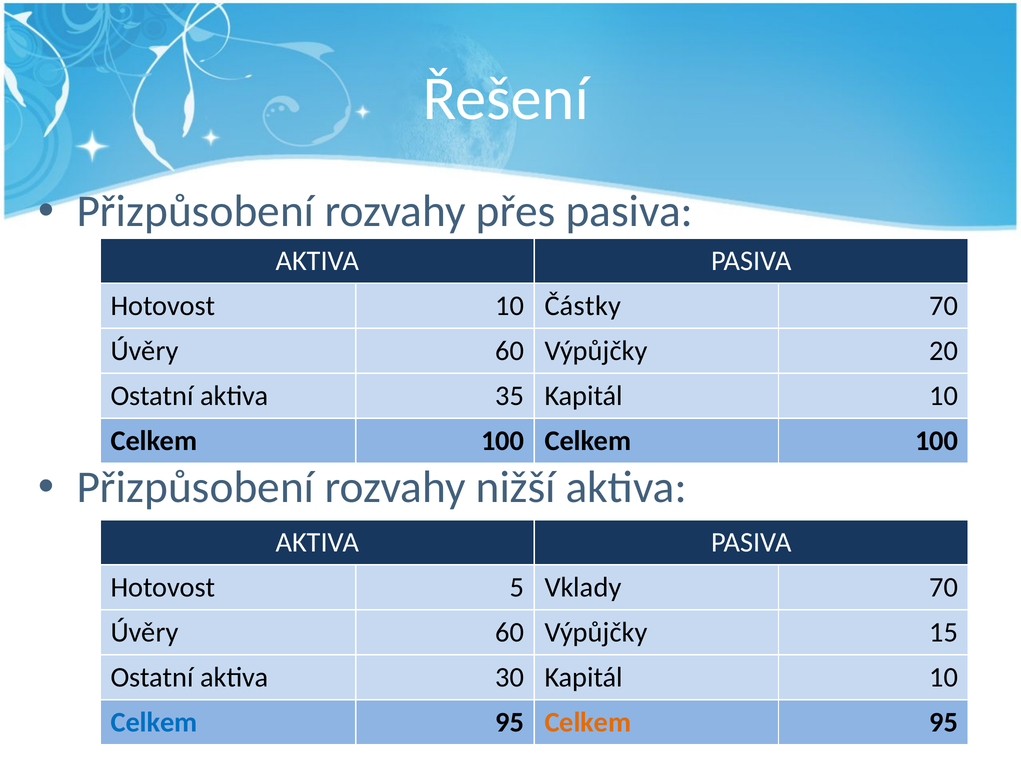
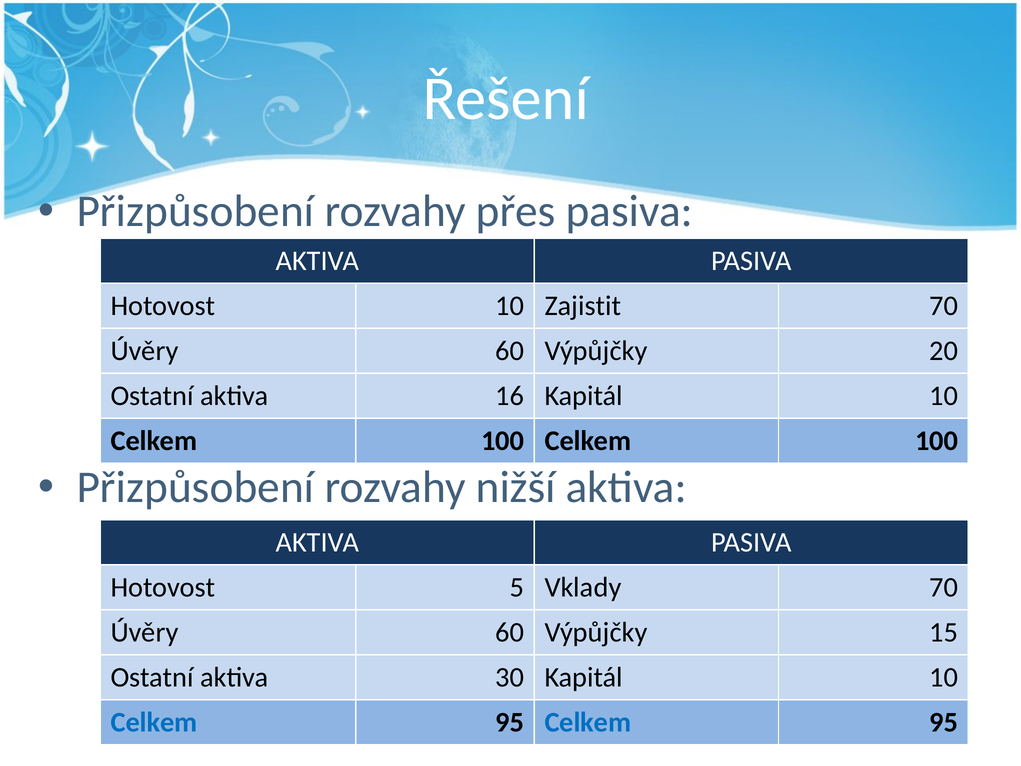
Částky: Částky -> Zajistit
35: 35 -> 16
Celkem at (588, 722) colour: orange -> blue
